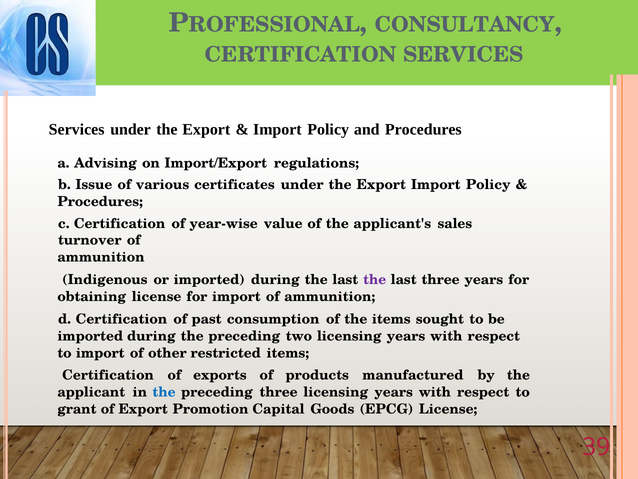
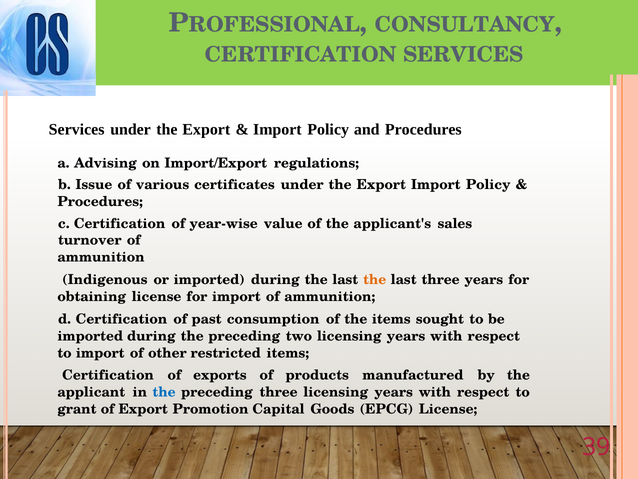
the at (375, 279) colour: purple -> orange
